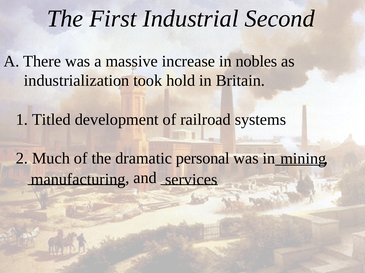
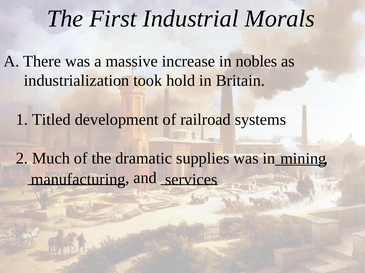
Second: Second -> Morals
personal: personal -> supplies
